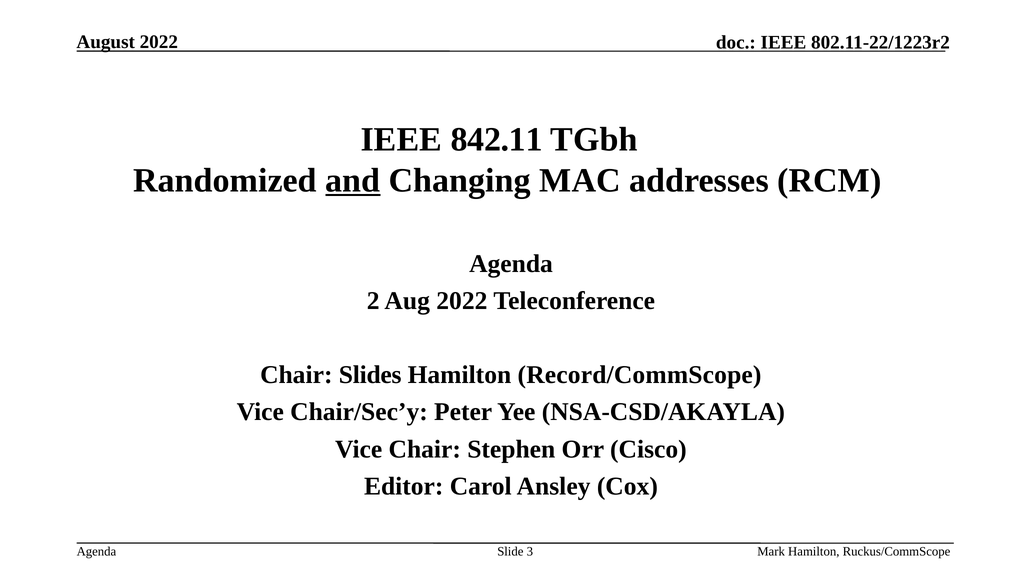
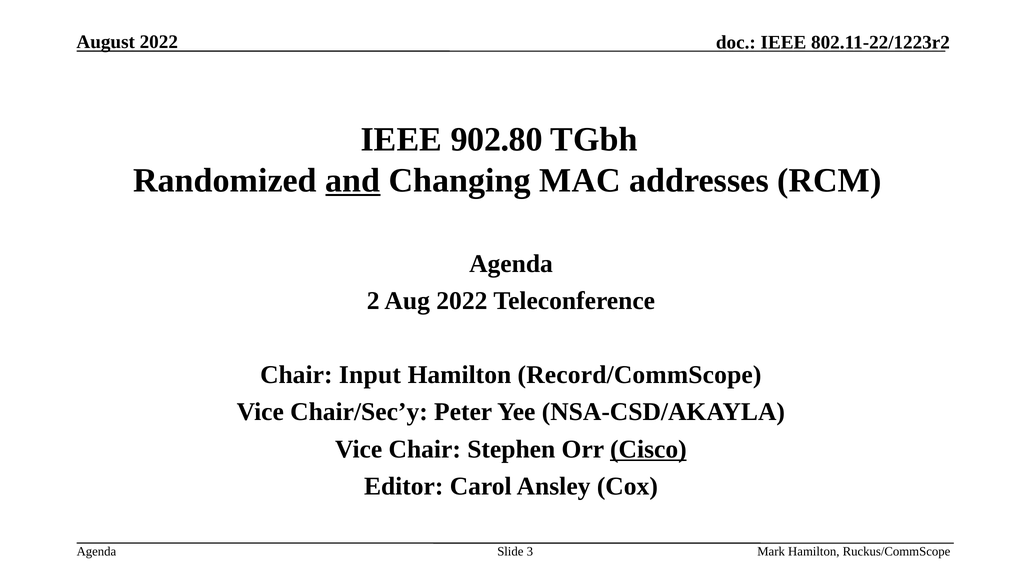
842.11: 842.11 -> 902.80
Slides: Slides -> Input
Cisco underline: none -> present
